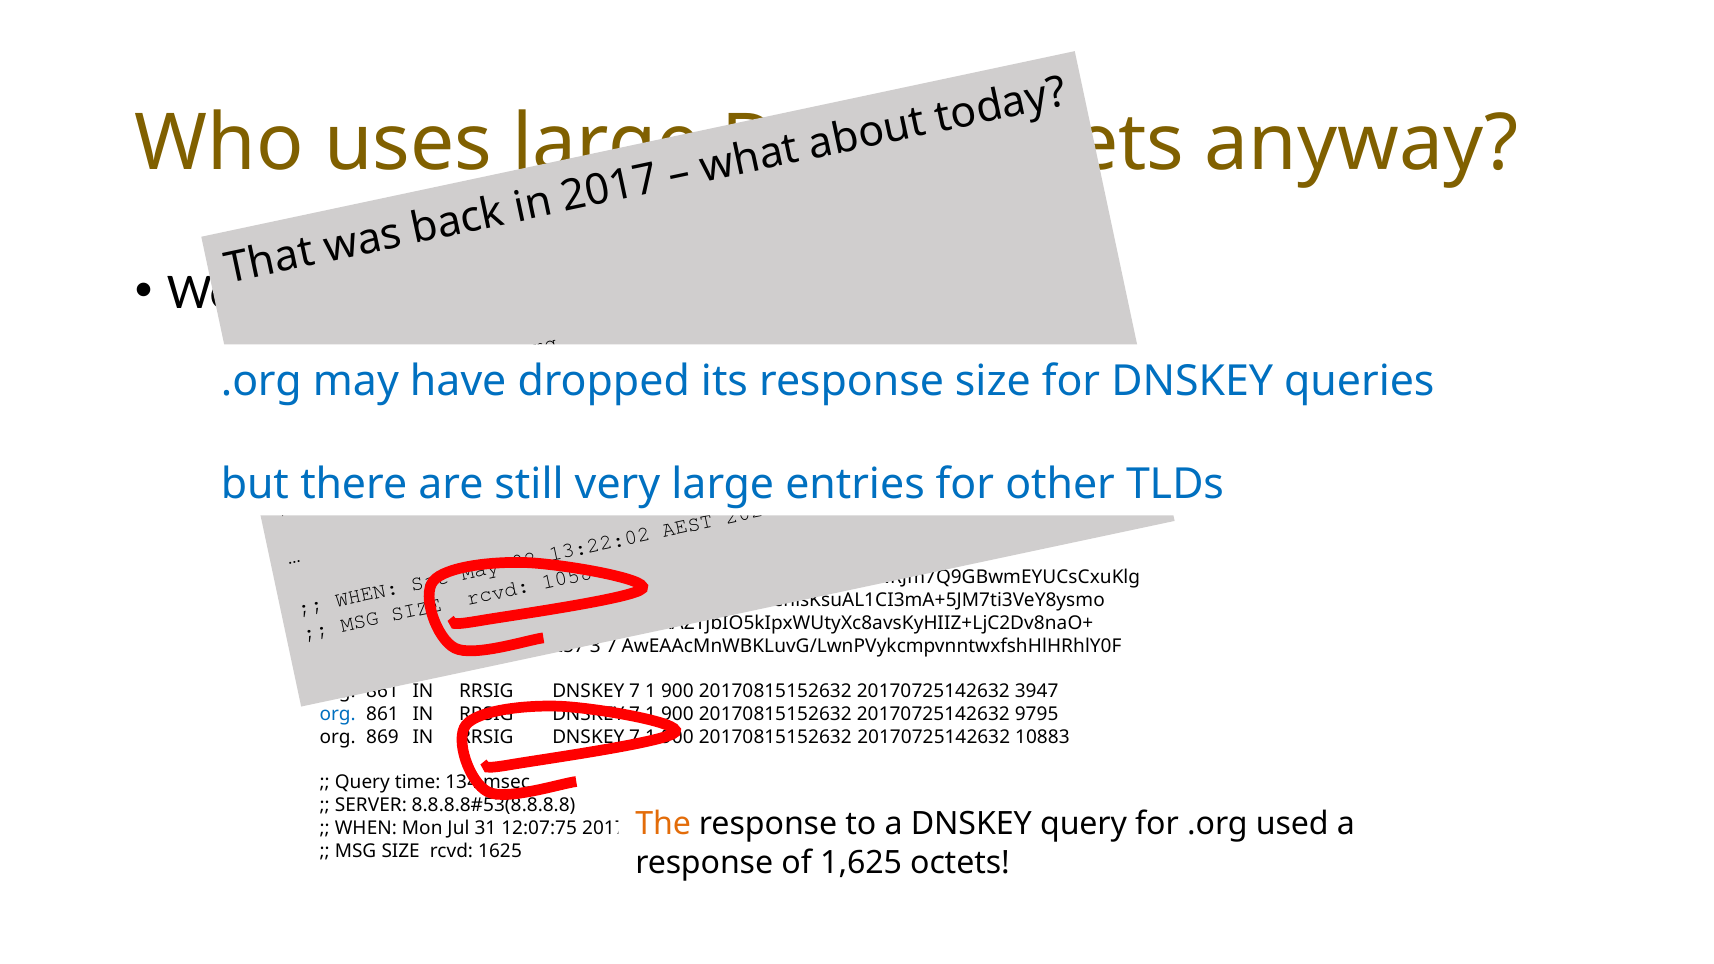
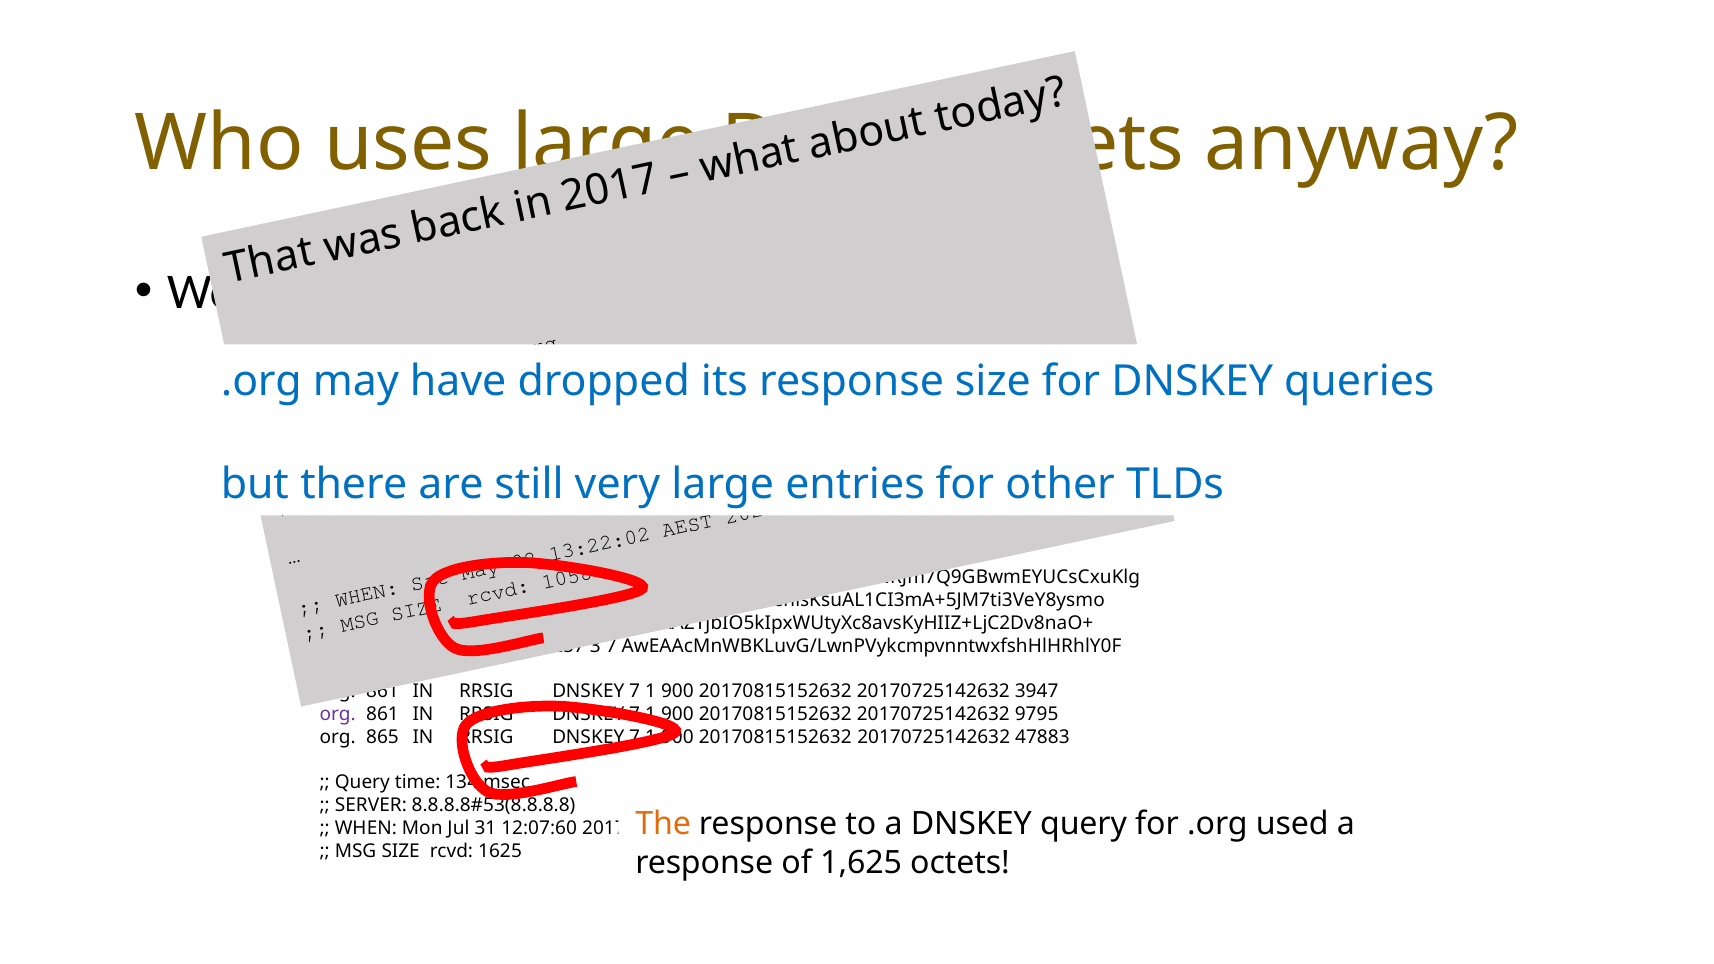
org at (338, 714) colour: blue -> purple
869: 869 -> 865
10883: 10883 -> 47883
12:07:75: 12:07:75 -> 12:07:60
